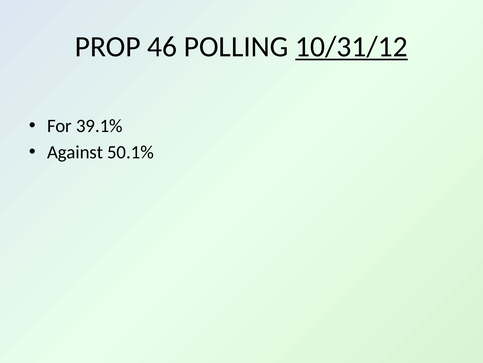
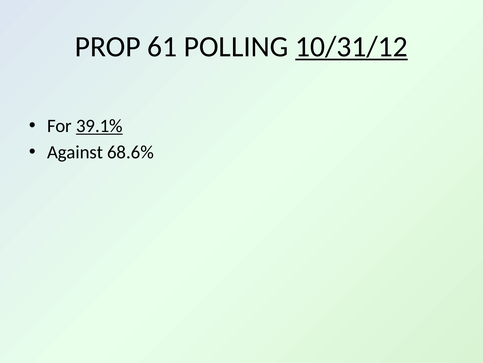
46: 46 -> 61
39.1% underline: none -> present
50.1%: 50.1% -> 68.6%
